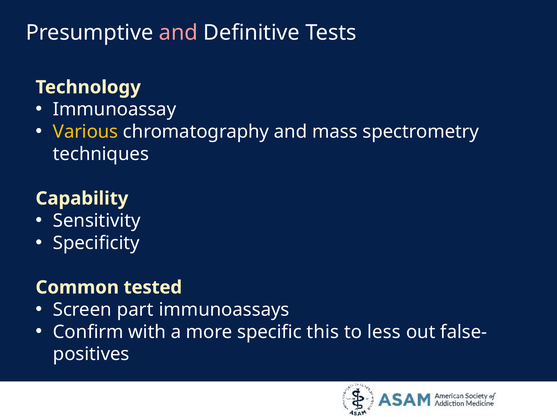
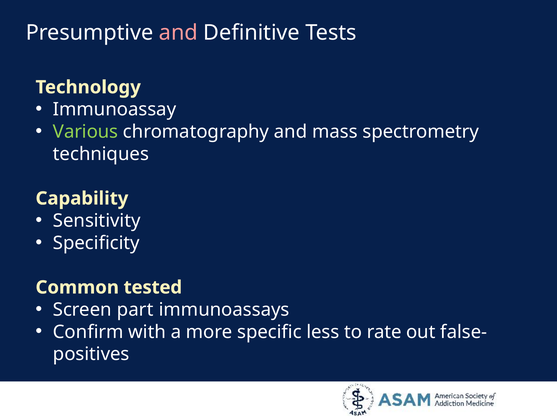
Various colour: yellow -> light green
this: this -> less
less: less -> rate
